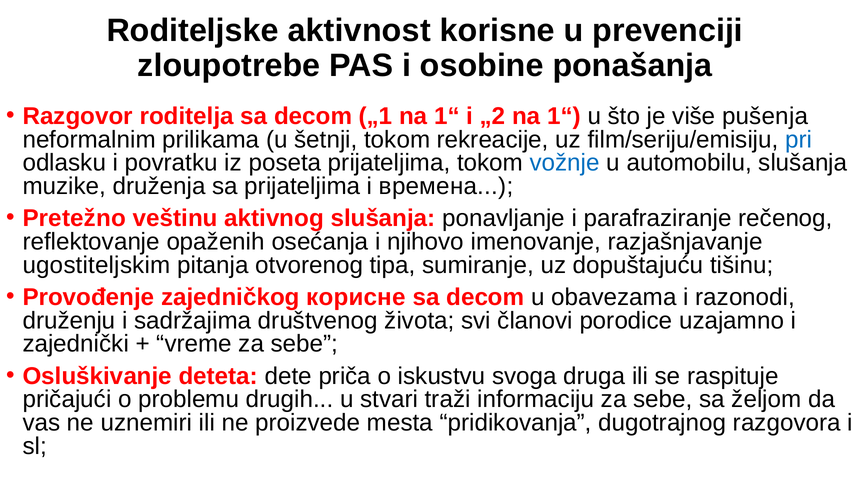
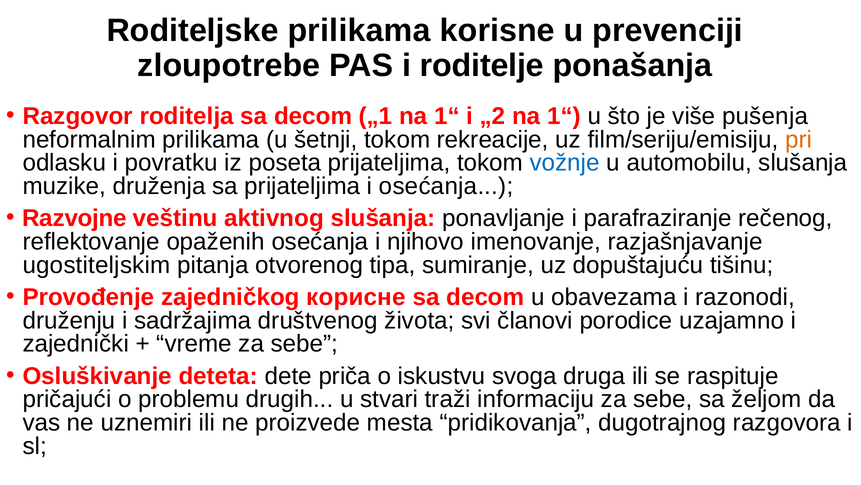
Roditeljske aktivnost: aktivnost -> prilikama
osobine: osobine -> roditelje
pri colour: blue -> orange
i времена: времена -> osećanja
Pretežno: Pretežno -> Razvojne
